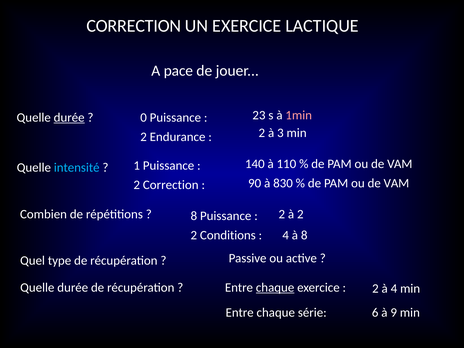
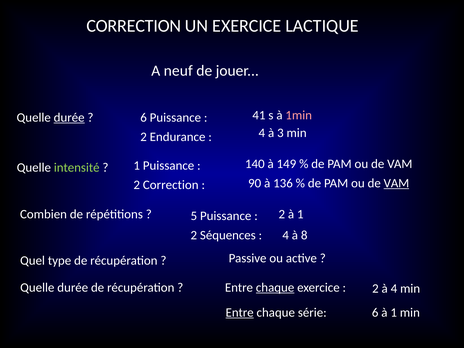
pace: pace -> neuf
0 at (144, 117): 0 -> 6
23: 23 -> 41
2 at (262, 133): 2 -> 4
110: 110 -> 149
intensité colour: light blue -> light green
830: 830 -> 136
VAM at (396, 183) underline: none -> present
8 at (194, 216): 8 -> 5
2 à 2: 2 -> 1
Conditions: Conditions -> Séquences
Entre at (240, 313) underline: none -> present
6 à 9: 9 -> 1
